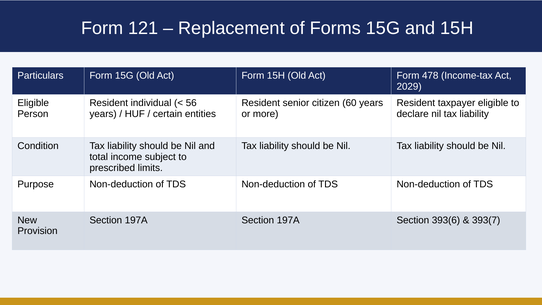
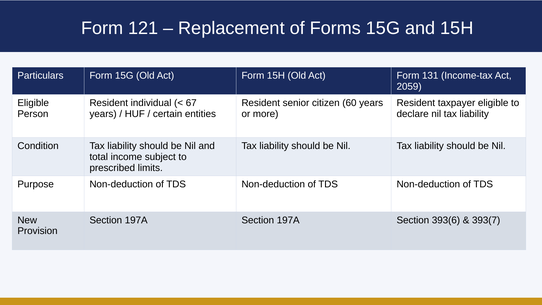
478: 478 -> 131
2029: 2029 -> 2059
56: 56 -> 67
